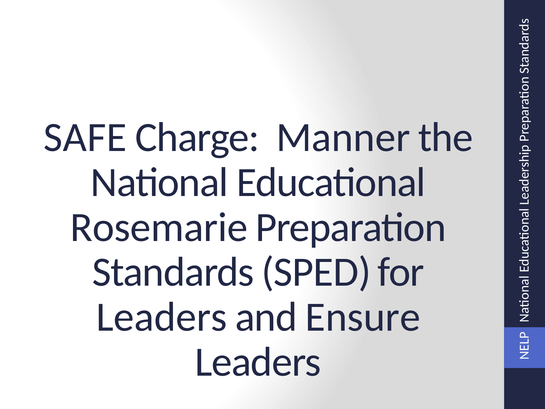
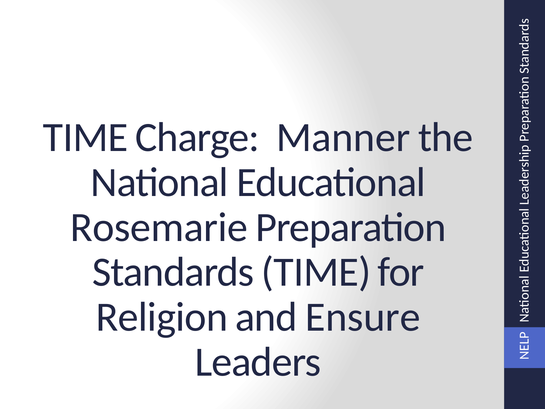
SAFE at (85, 137): SAFE -> TIME
Standards SPED: SPED -> TIME
Leaders at (162, 317): Leaders -> Religion
